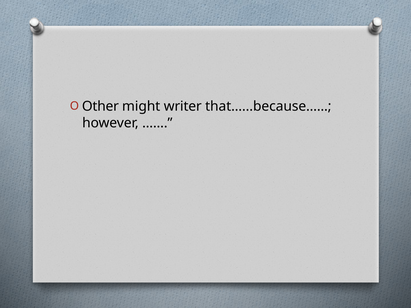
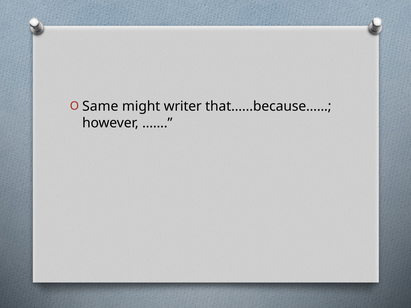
Other: Other -> Same
